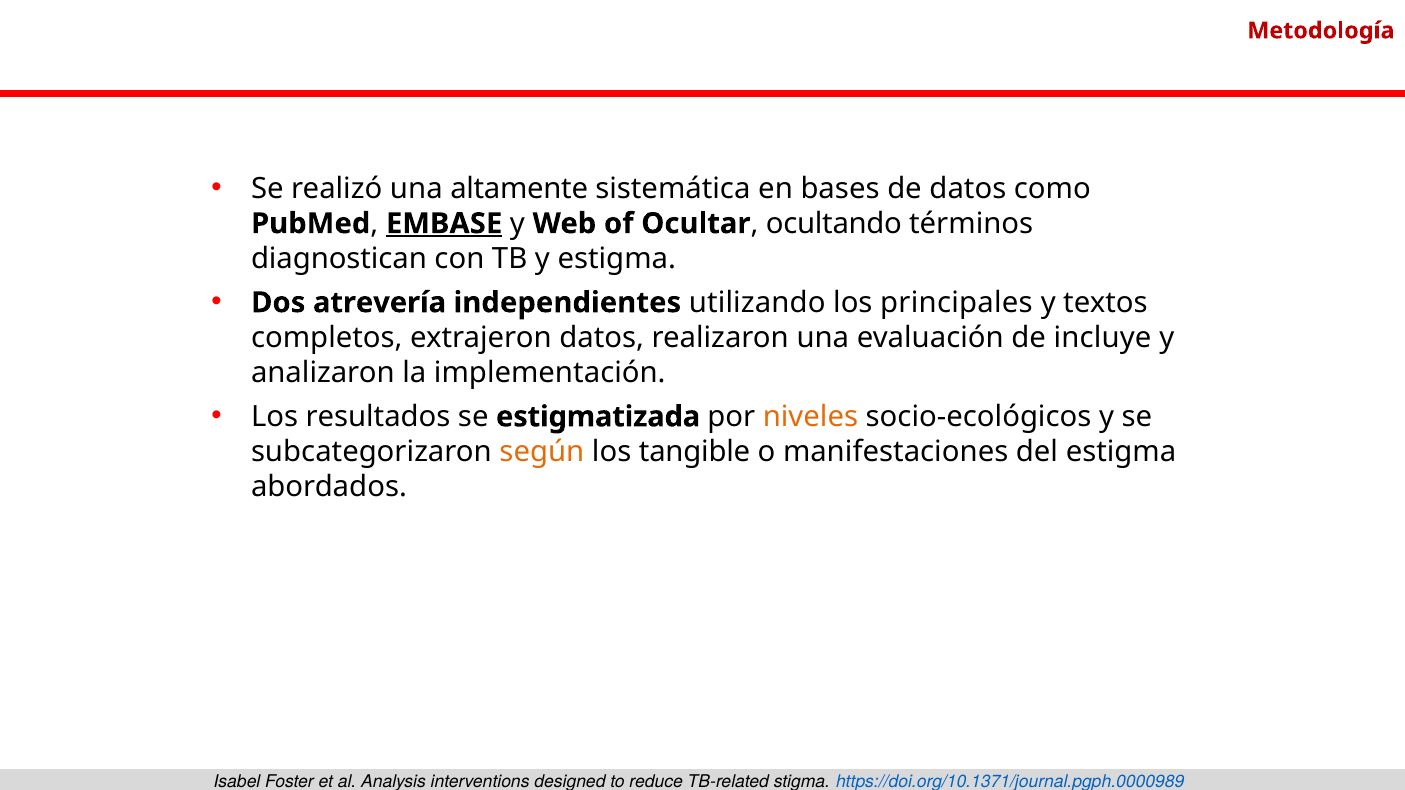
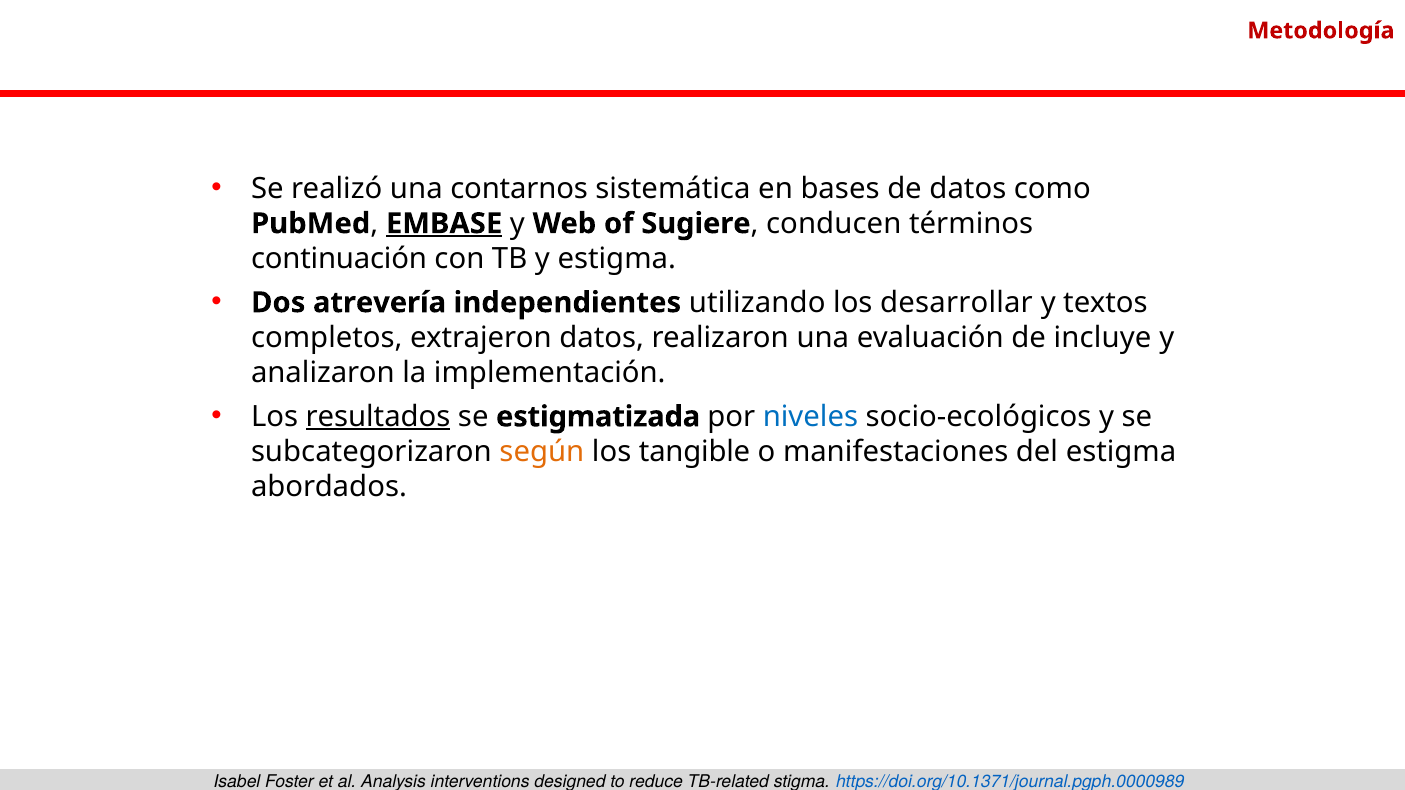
altamente: altamente -> contarnos
Ocultar: Ocultar -> Sugiere
ocultando: ocultando -> conducen
diagnostican: diagnostican -> continuación
principales: principales -> desarrollar
resultados underline: none -> present
niveles colour: orange -> blue
